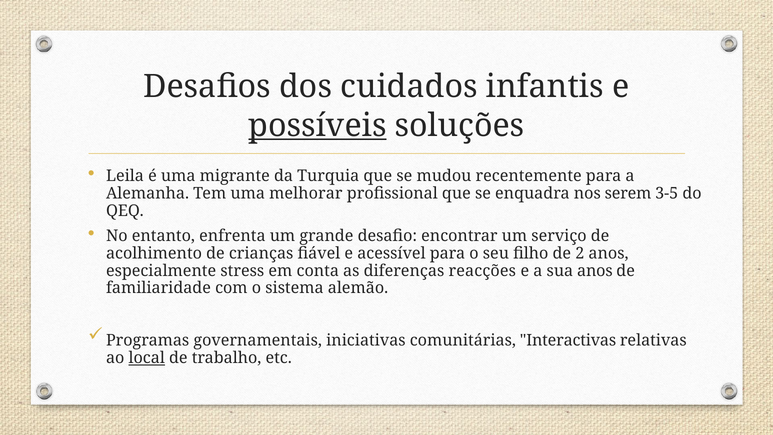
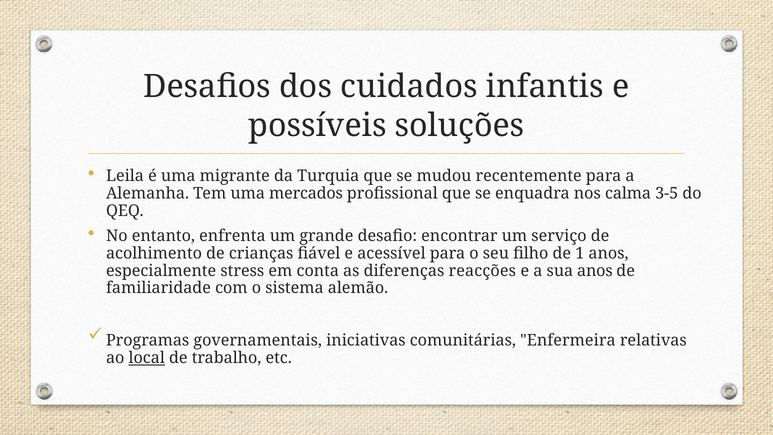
possíveis underline: present -> none
melhorar: melhorar -> mercados
serem: serem -> calma
2: 2 -> 1
Interactivas: Interactivas -> Enfermeira
